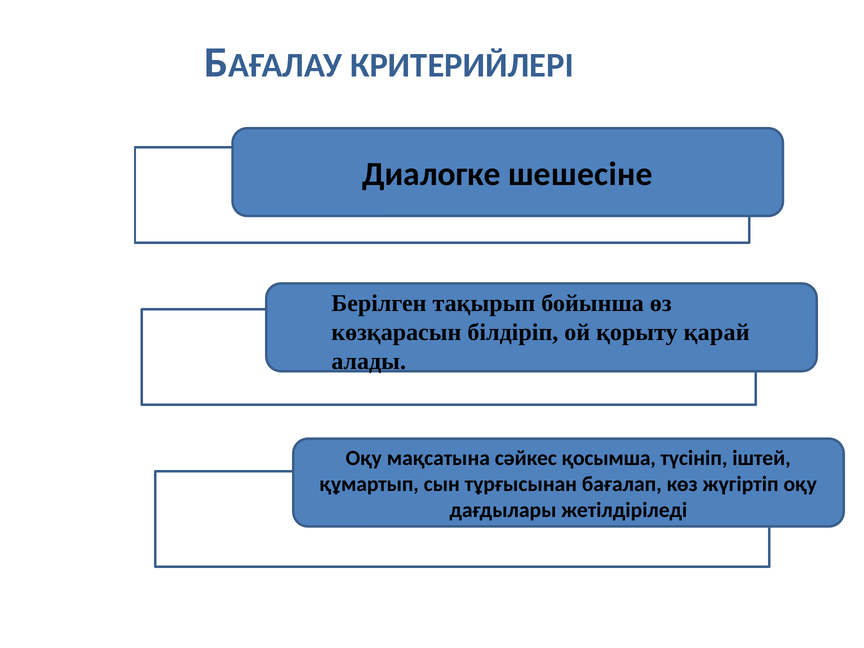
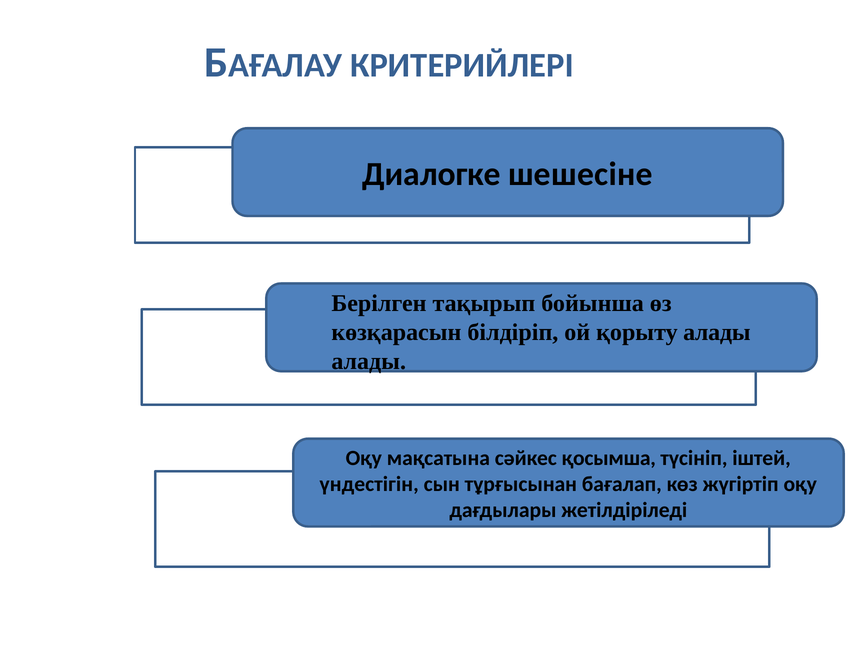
қорыту қарай: қарай -> алады
құмартып: құмартып -> үндестігін
